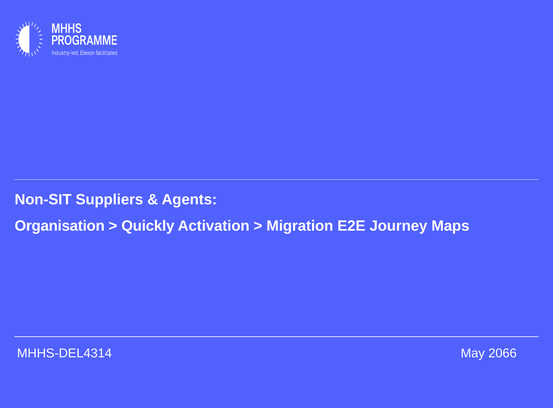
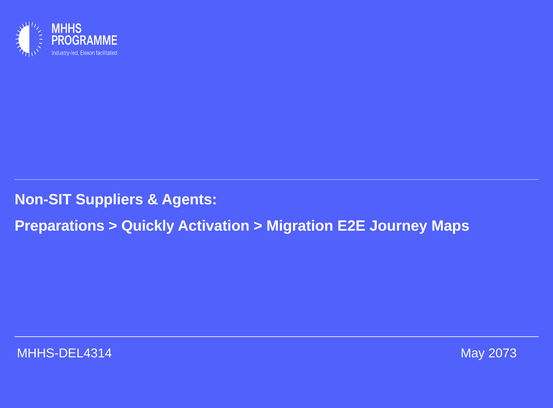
Organisation: Organisation -> Preparations
2066: 2066 -> 2073
